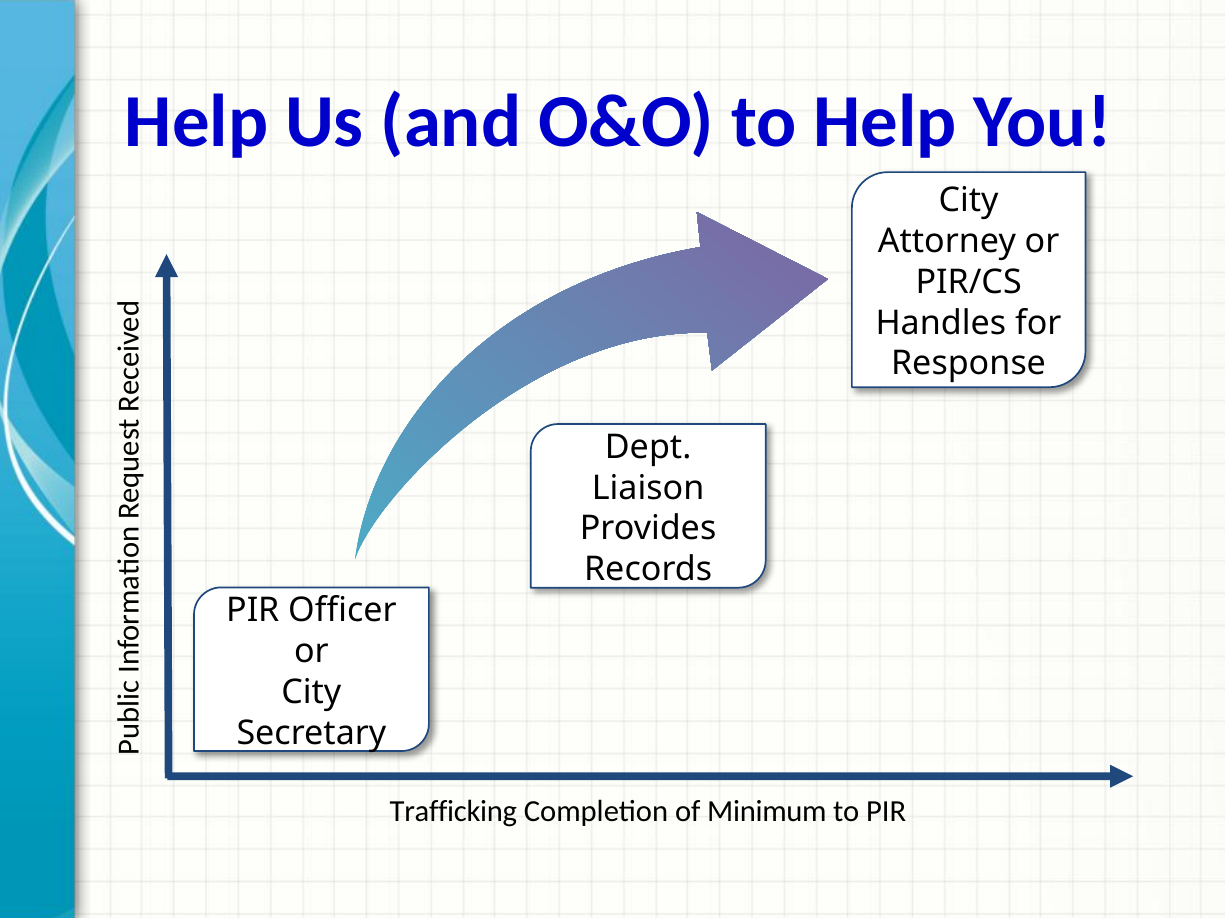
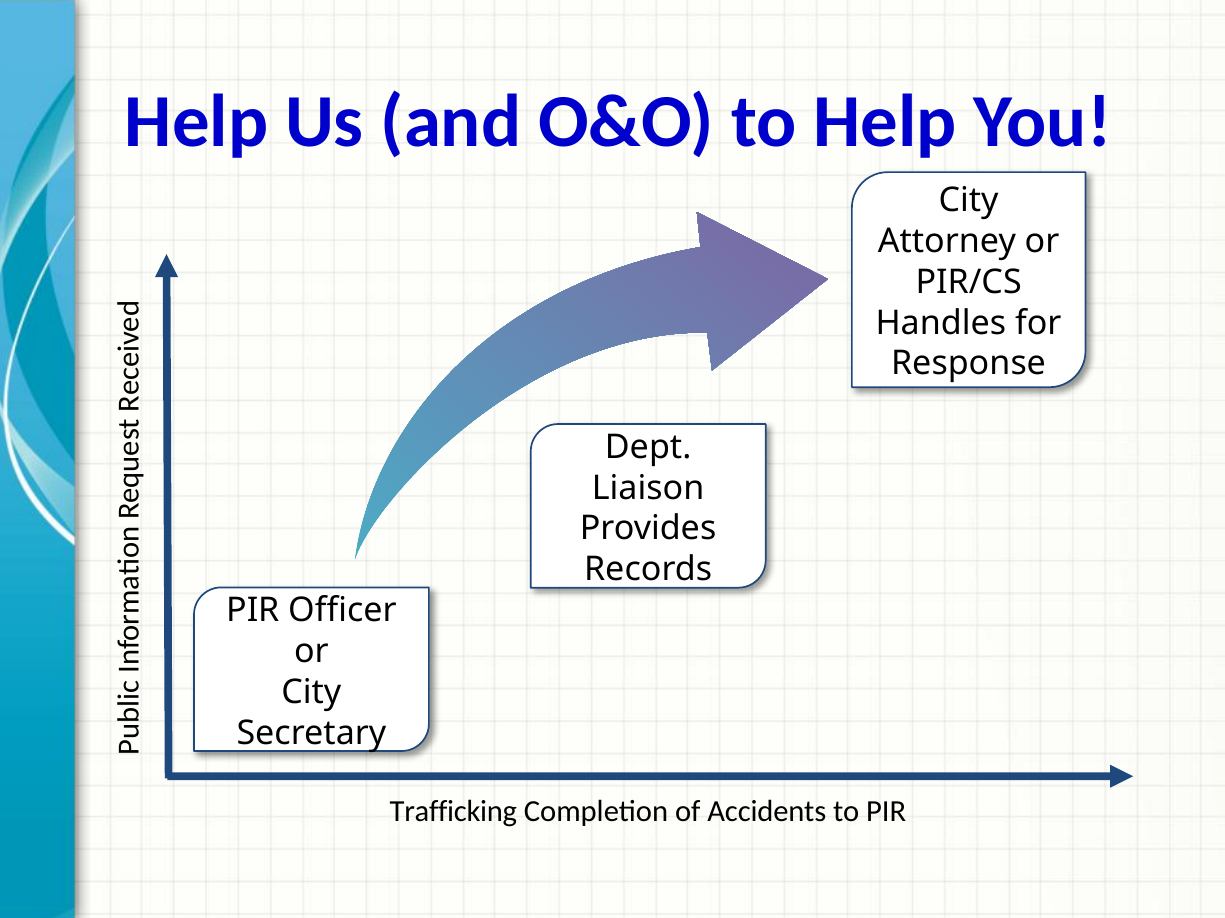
Minimum: Minimum -> Accidents
